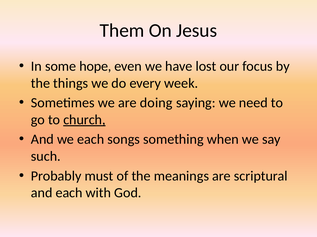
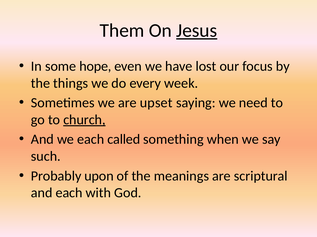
Jesus underline: none -> present
doing: doing -> upset
songs: songs -> called
must: must -> upon
